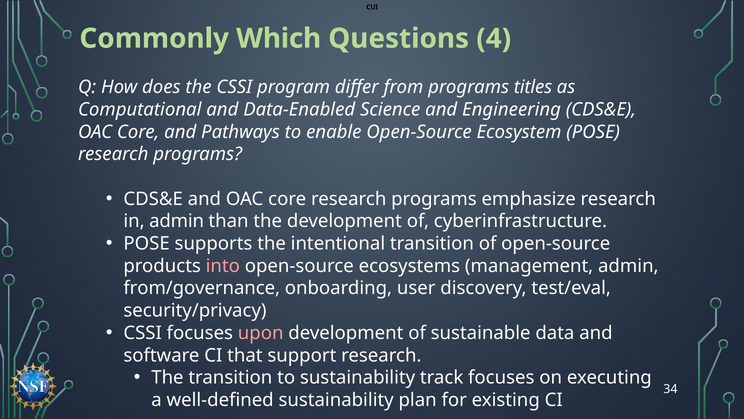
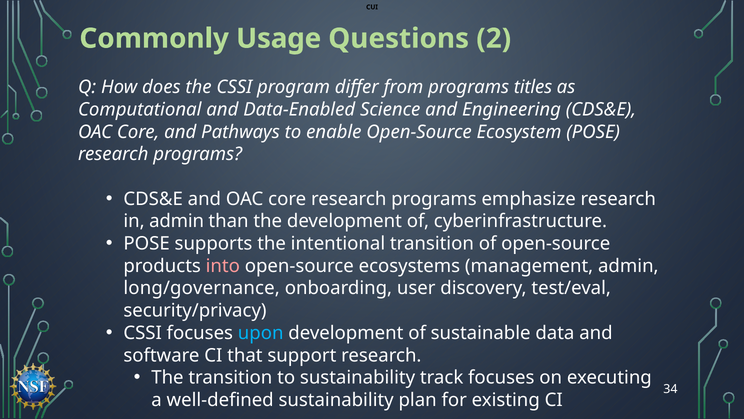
Which: Which -> Usage
4: 4 -> 2
from/governance: from/governance -> long/governance
upon colour: pink -> light blue
